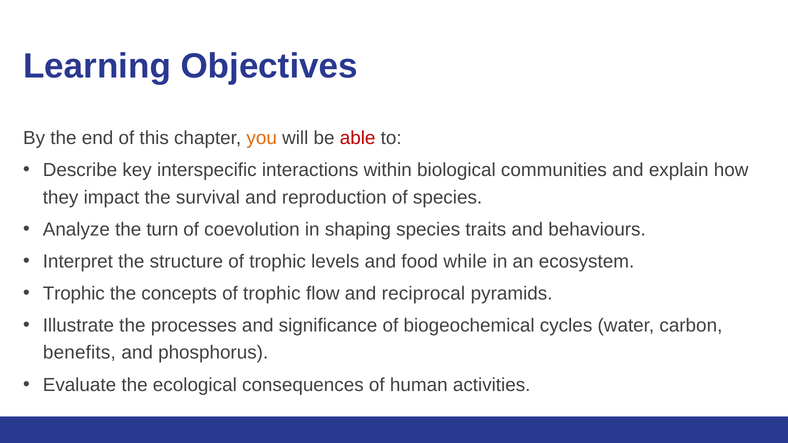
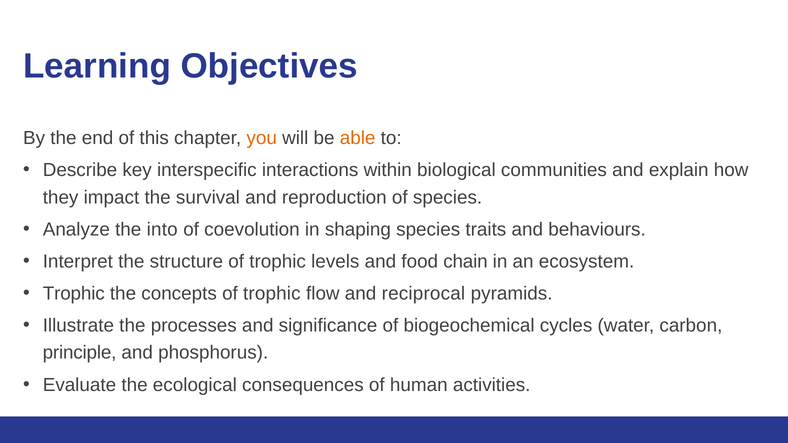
able colour: red -> orange
turn: turn -> into
while: while -> chain
benefits: benefits -> principle
